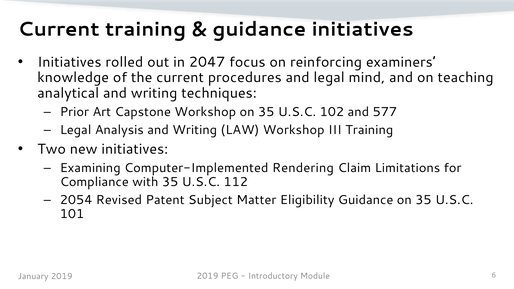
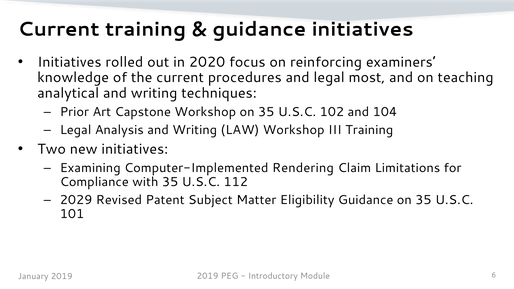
2047: 2047 -> 2020
mind: mind -> most
577: 577 -> 104
2054: 2054 -> 2029
